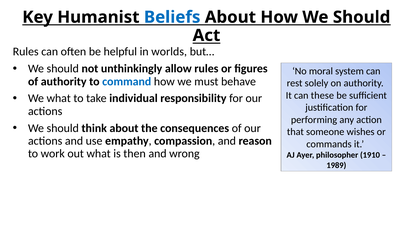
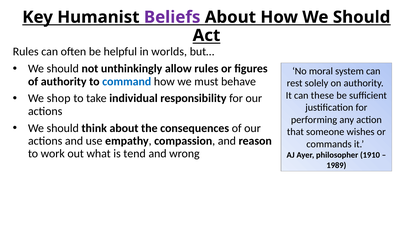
Beliefs colour: blue -> purple
We what: what -> shop
then: then -> tend
